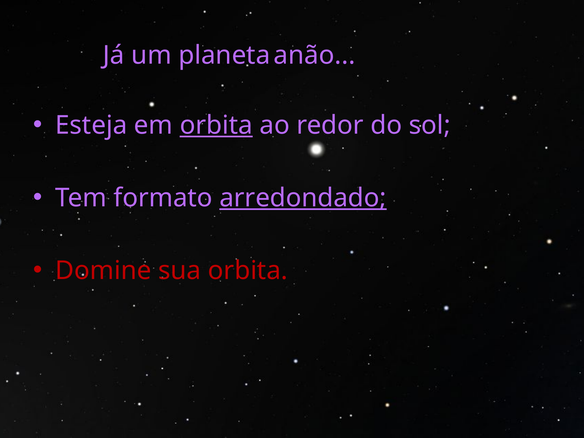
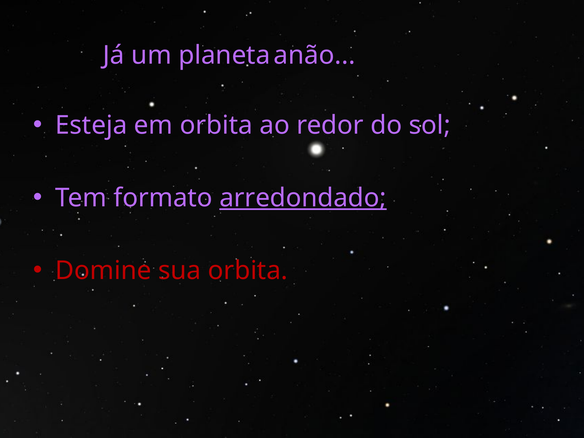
orbita at (216, 125) underline: present -> none
